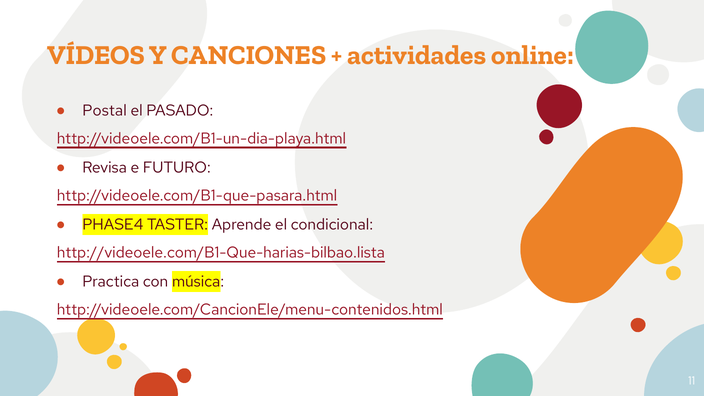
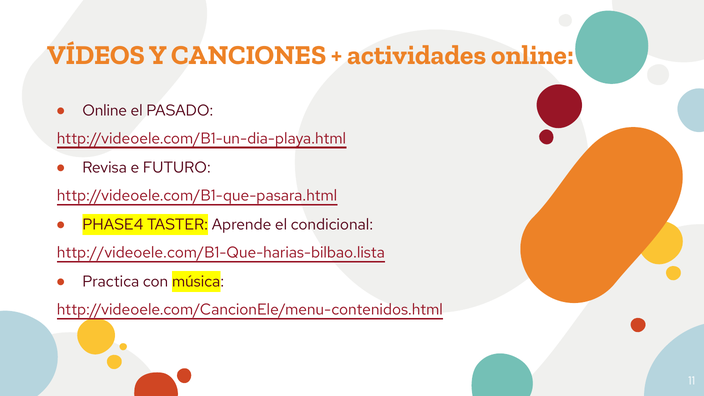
Postal at (105, 111): Postal -> Online
